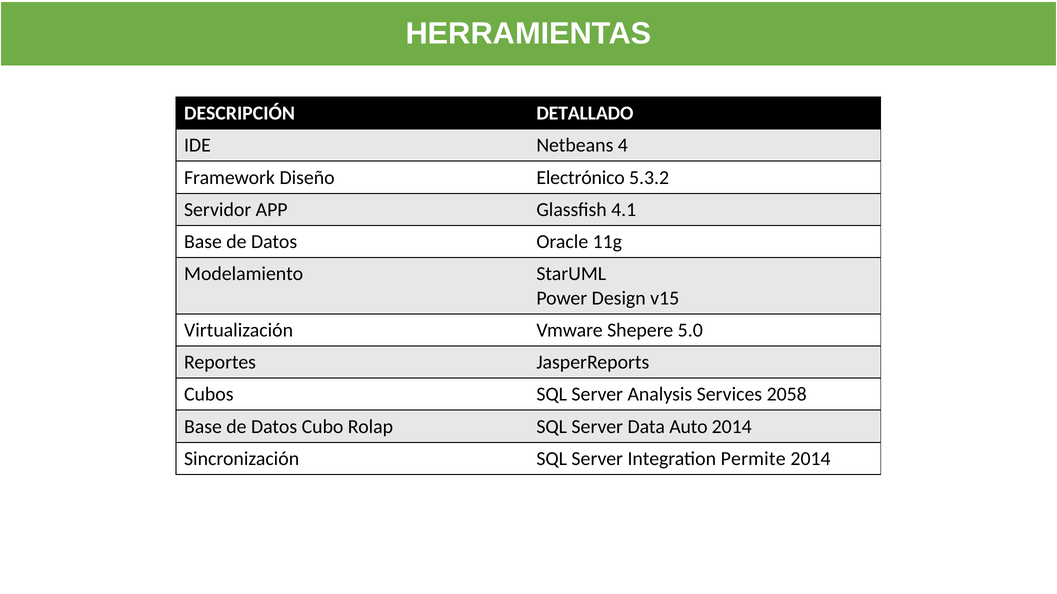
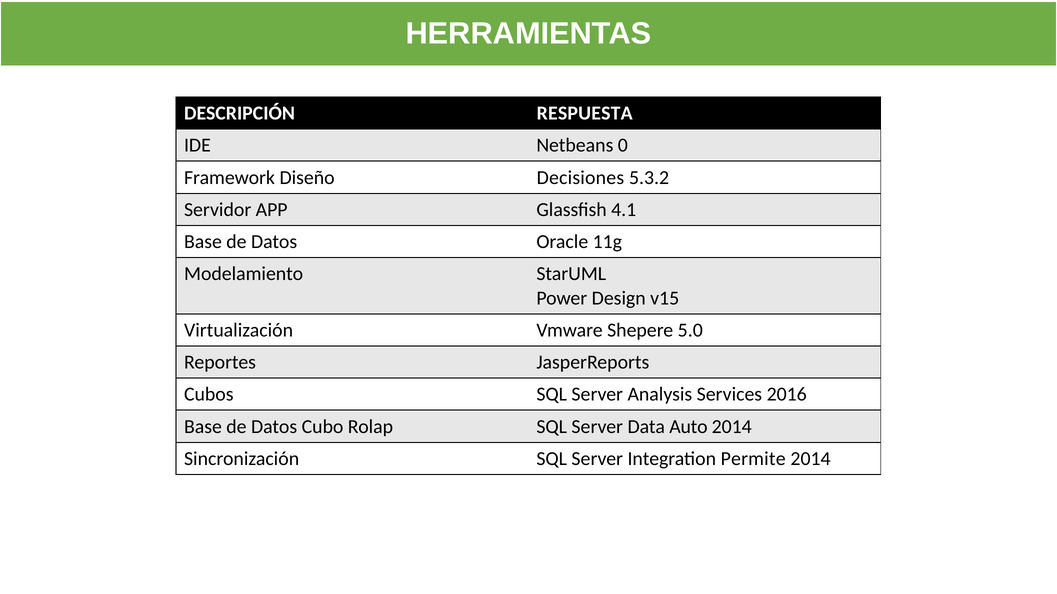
DETALLADO: DETALLADO -> RESPUESTA
4: 4 -> 0
Electrónico: Electrónico -> Decisiones
2058: 2058 -> 2016
